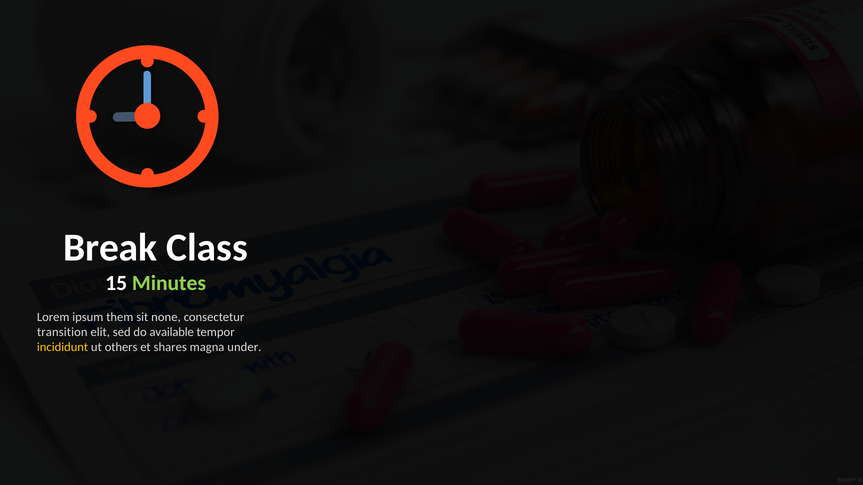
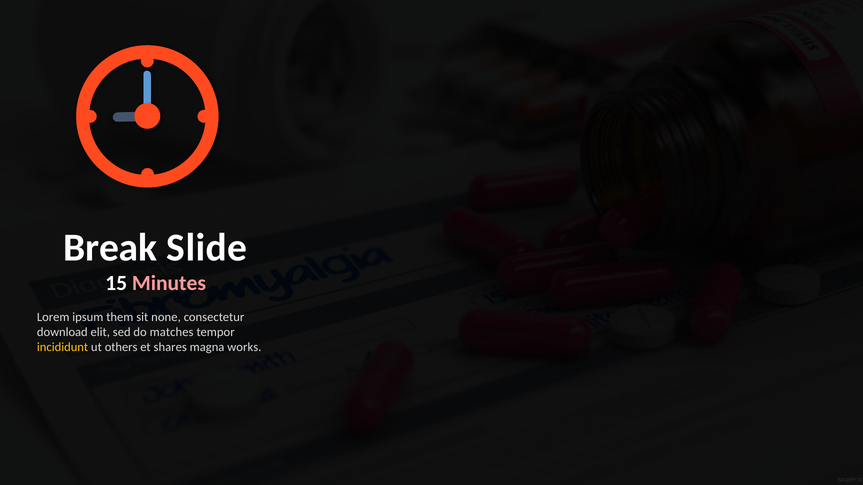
Class: Class -> Slide
Minutes colour: light green -> pink
transition: transition -> download
available: available -> matches
under: under -> works
